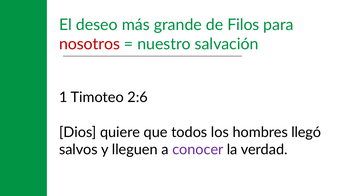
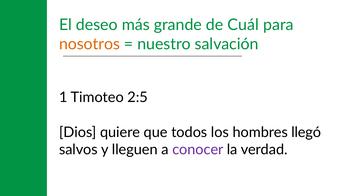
Filos: Filos -> Cuál
nosotros colour: red -> orange
2:6: 2:6 -> 2:5
